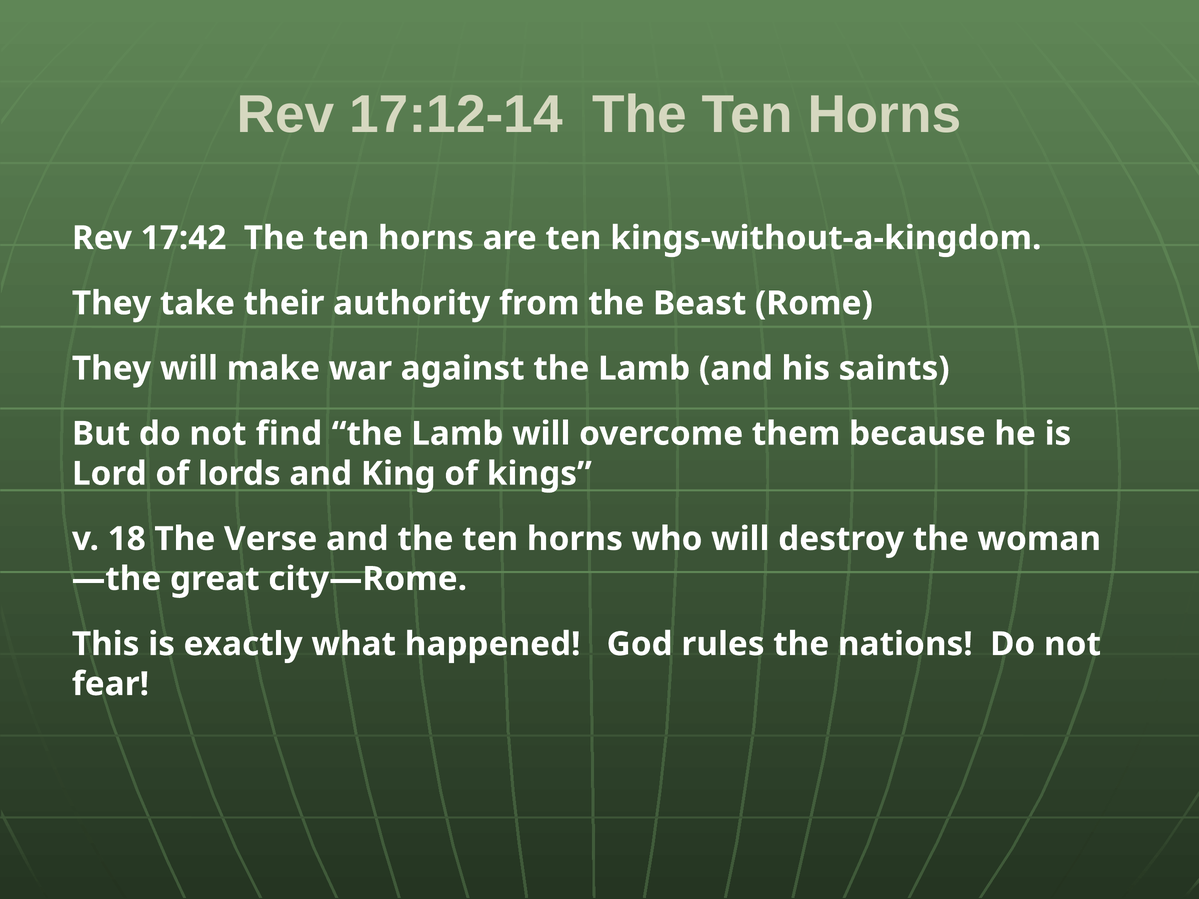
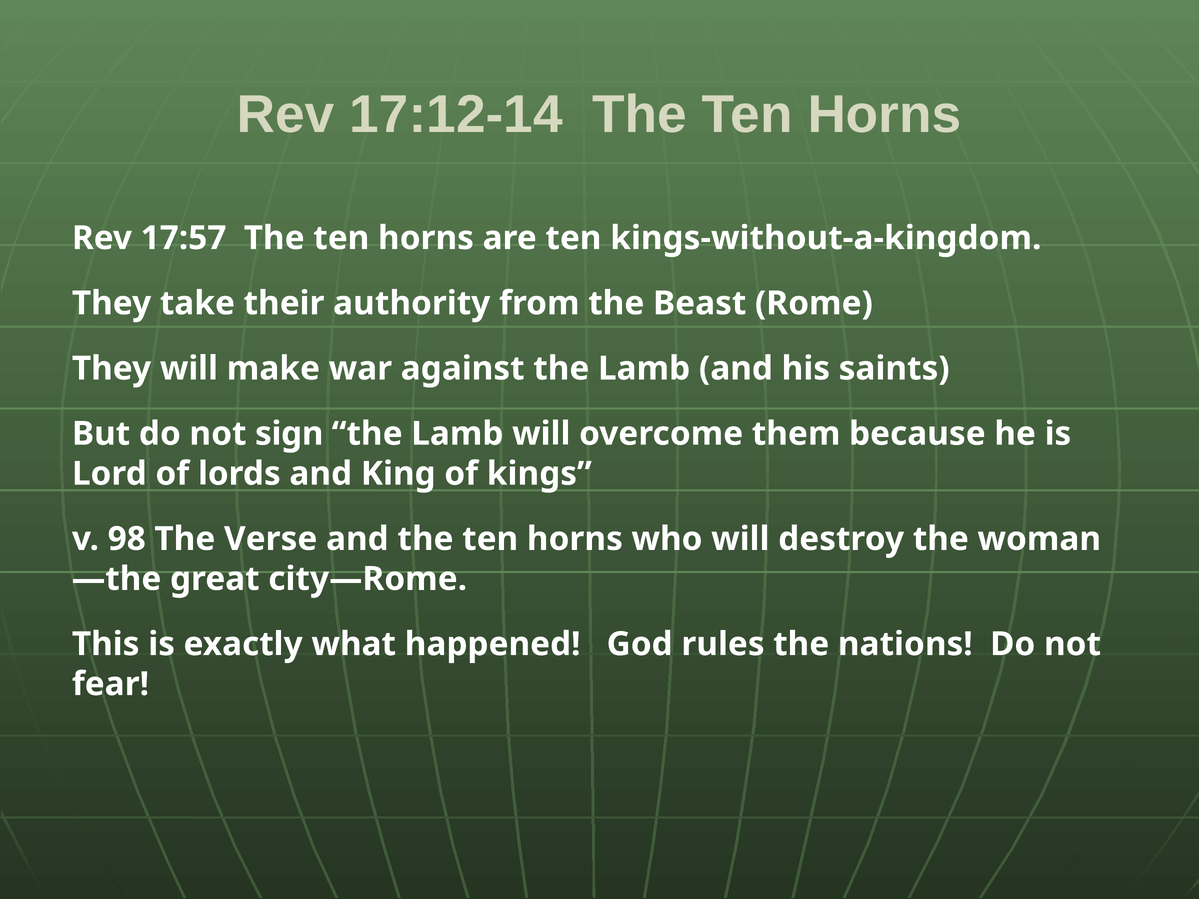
17:42: 17:42 -> 17:57
find: find -> sign
18: 18 -> 98
